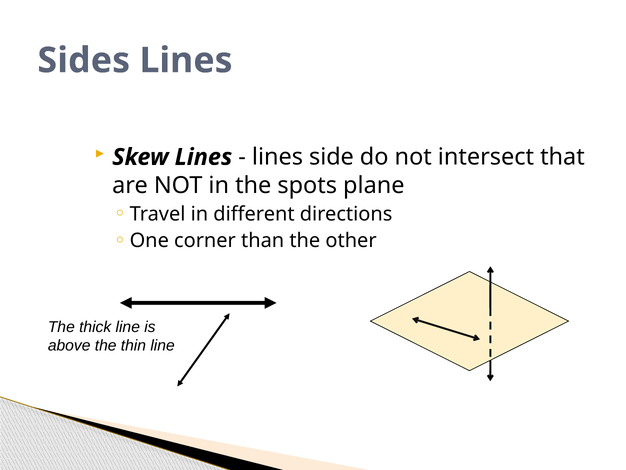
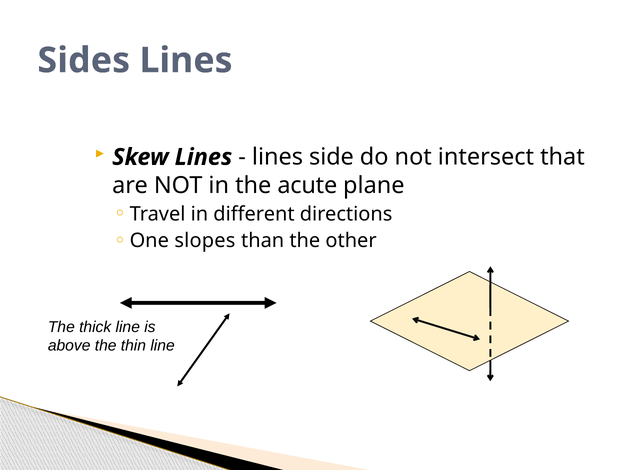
spots: spots -> acute
corner: corner -> slopes
